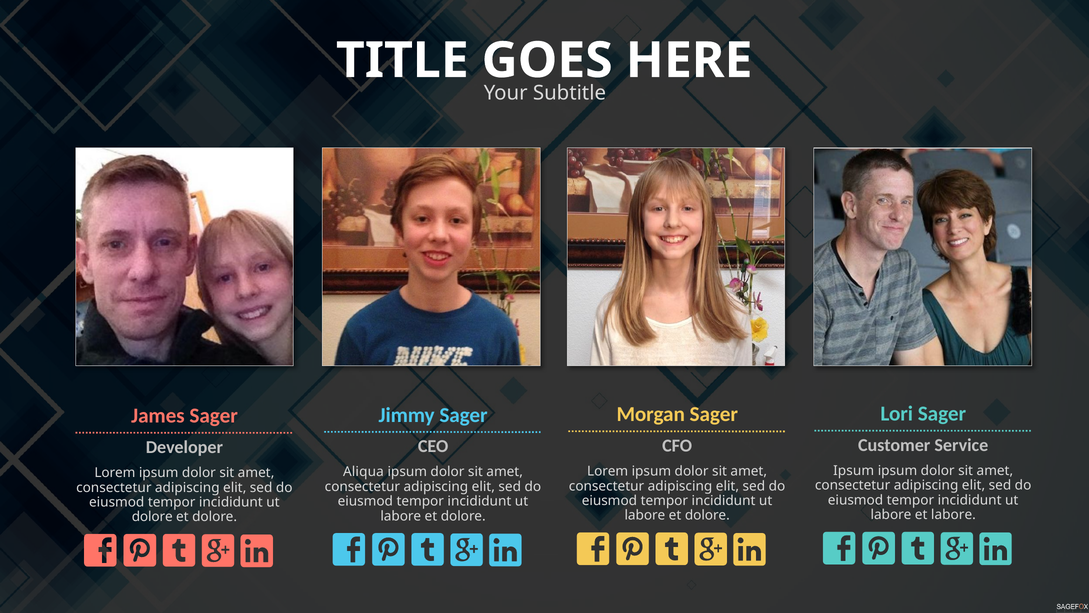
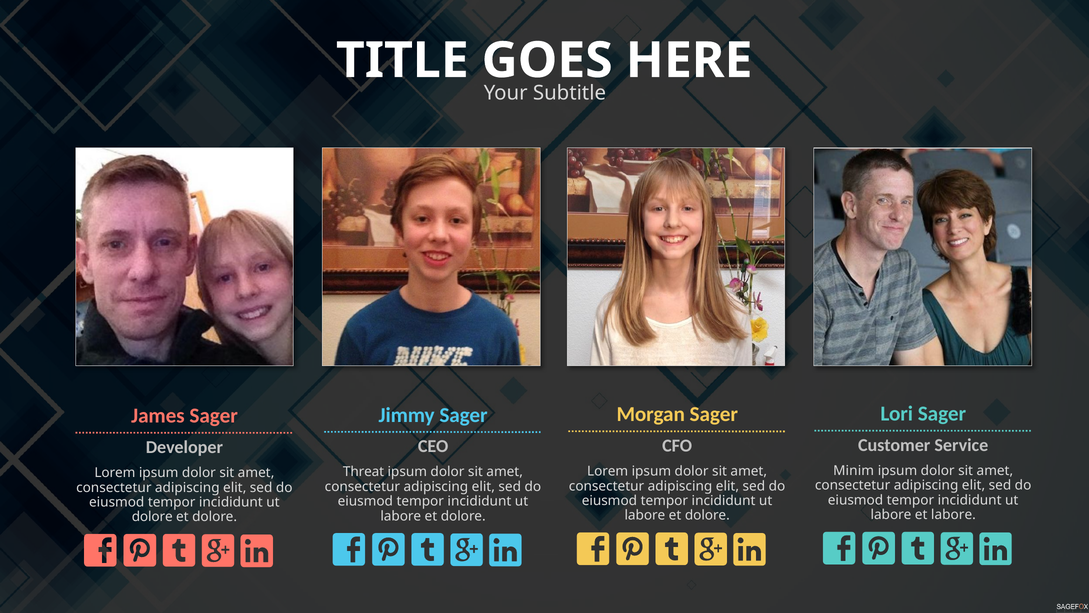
Ipsum at (854, 470): Ipsum -> Minim
Aliqua: Aliqua -> Threat
